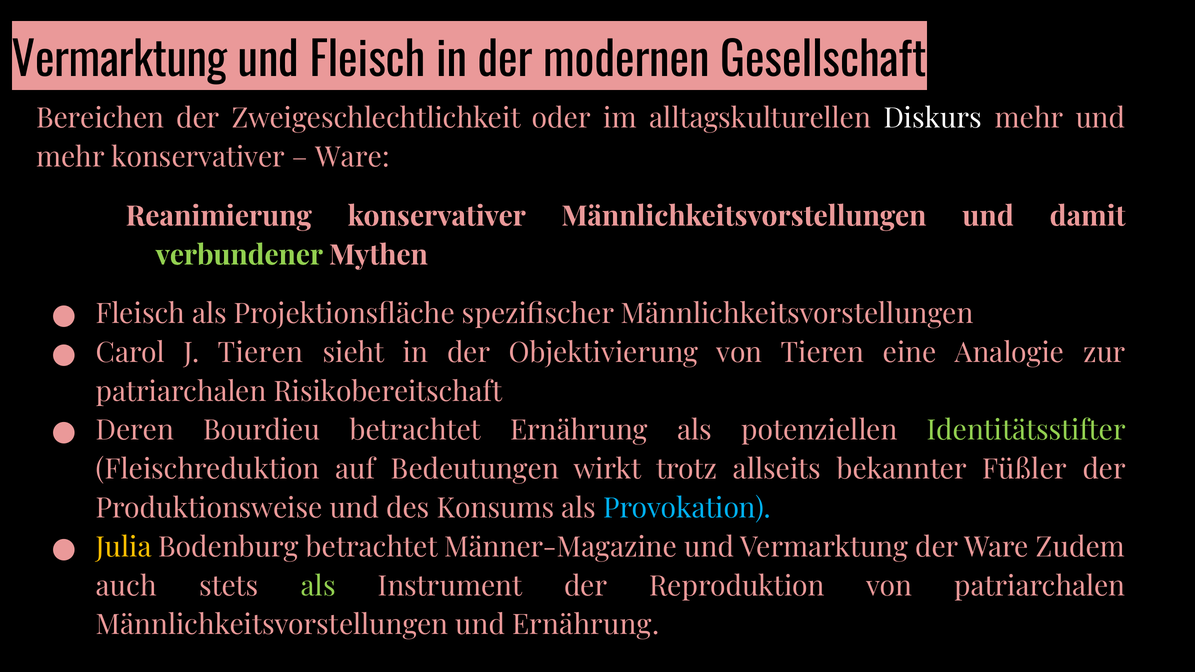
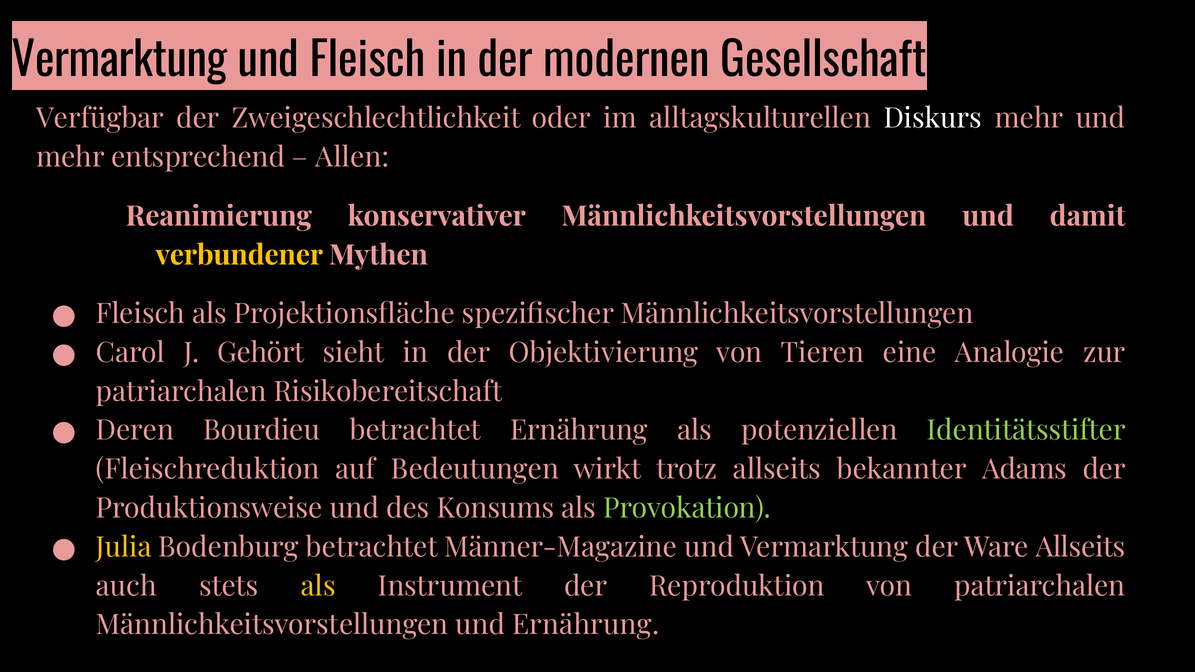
Bereichen: Bereichen -> Verfügbar
mehr konservativer: konservativer -> entsprechend
Ware at (352, 158): Ware -> Allen
verbundener colour: light green -> yellow
J Tieren: Tieren -> Gehört
Füßler: Füßler -> Adams
Provokation colour: light blue -> light green
Ware Zudem: Zudem -> Allseits
als at (318, 586) colour: light green -> yellow
